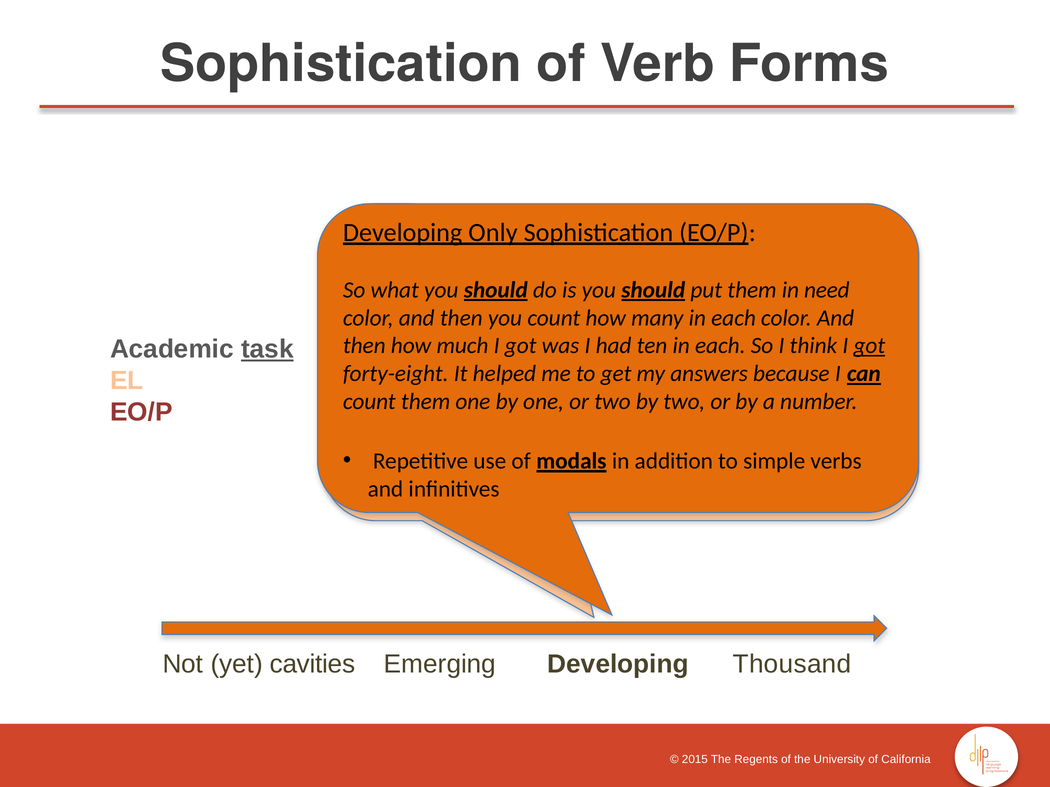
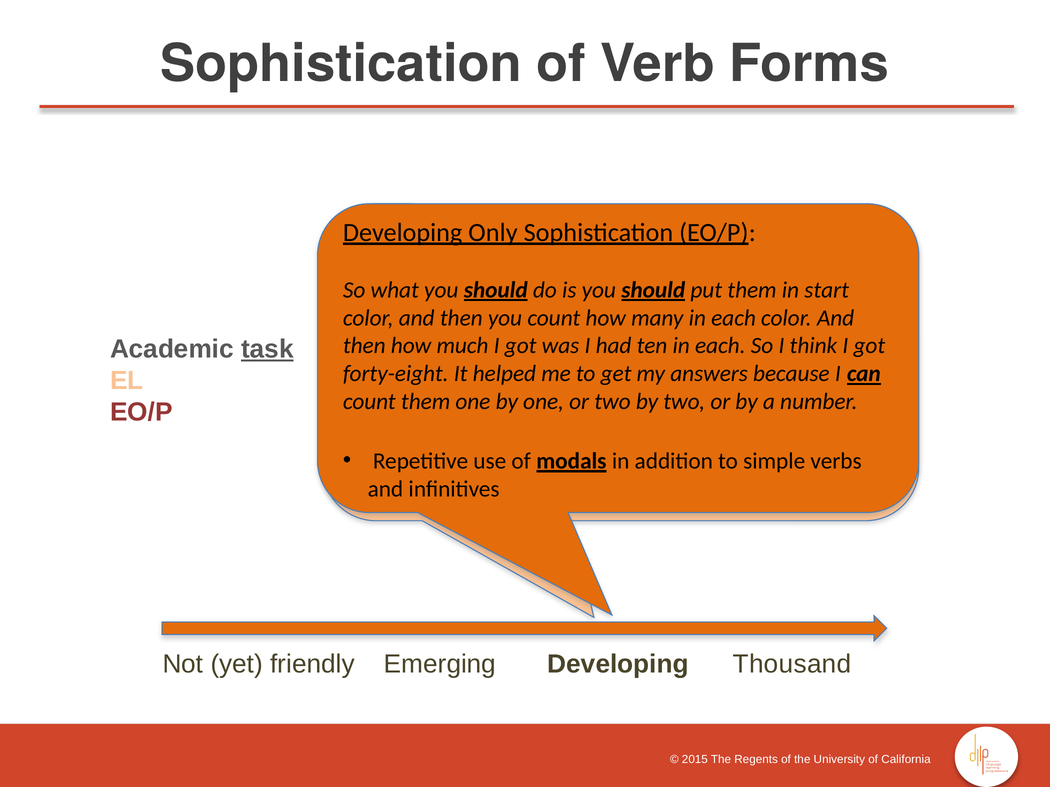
in need: need -> start
got at (869, 346) underline: present -> none
cavities: cavities -> friendly
